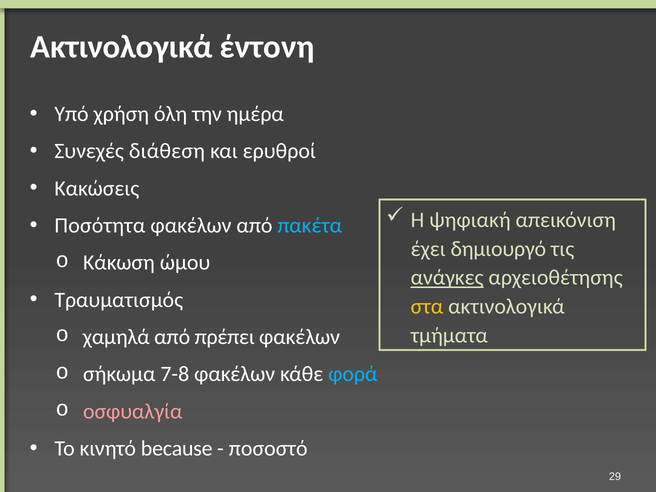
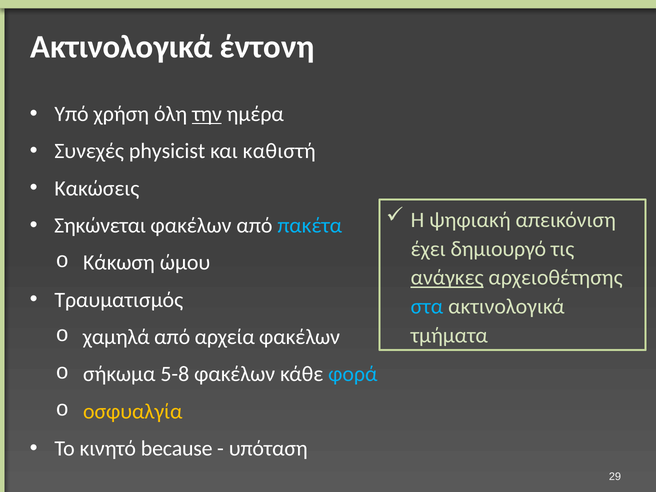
την underline: none -> present
διάθεση: διάθεση -> physicist
ερυθροί: ερυθροί -> καθιστή
Ποσότητα: Ποσότητα -> Σηκώνεται
στα colour: yellow -> light blue
πρέπει: πρέπει -> αρχεία
7-8: 7-8 -> 5-8
οσφυαλγία colour: pink -> yellow
ποσοστό: ποσοστό -> υπόταση
